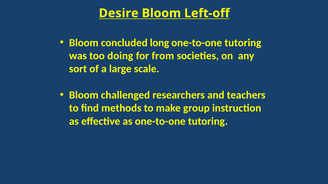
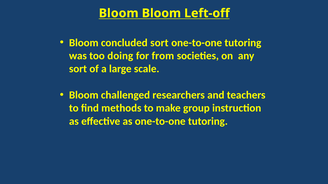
Desire at (119, 13): Desire -> Bloom
concluded long: long -> sort
